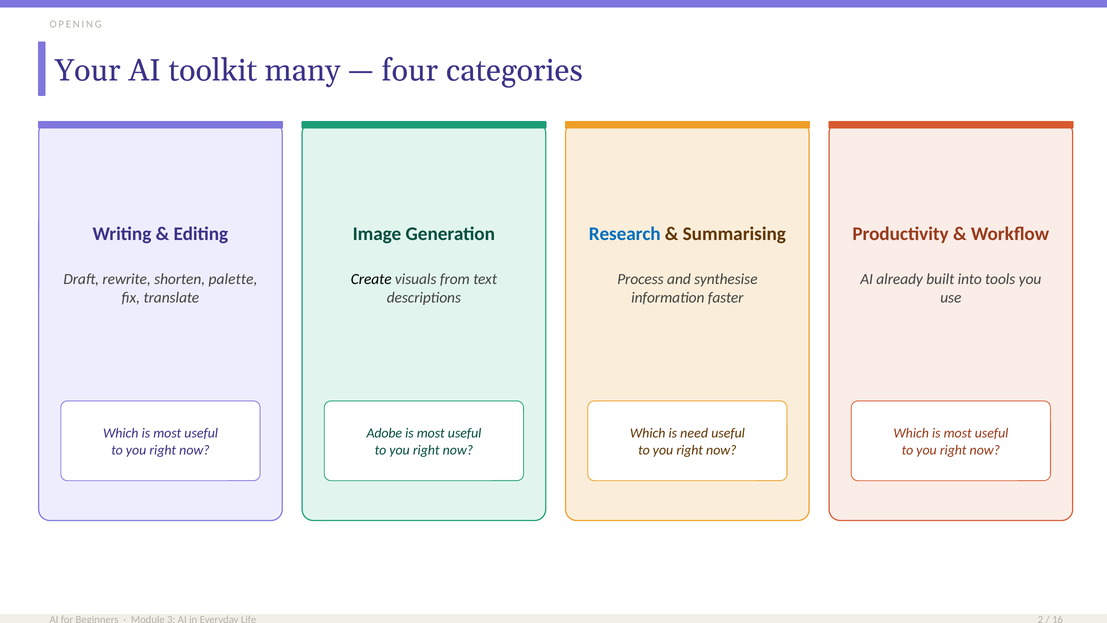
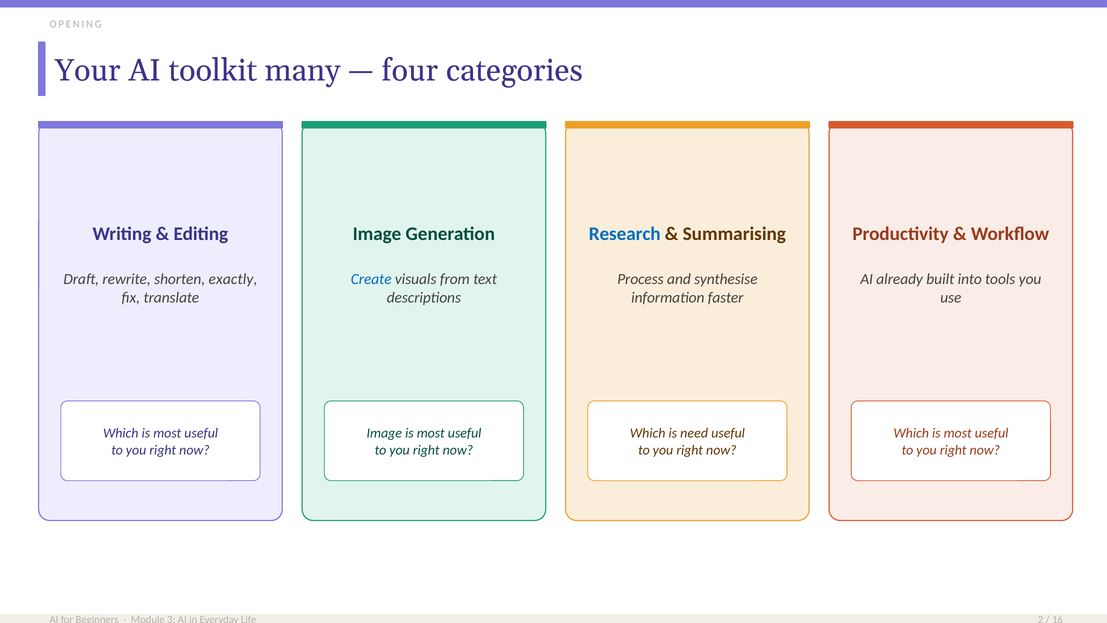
palette: palette -> exactly
Create colour: black -> blue
Adobe at (384, 433): Adobe -> Image
